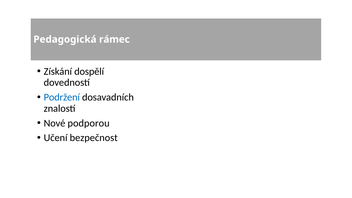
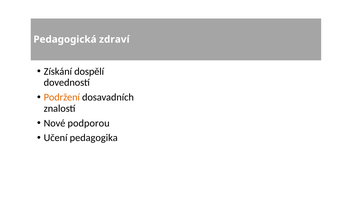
rámec: rámec -> zdraví
Podržení colour: blue -> orange
bezpečnost: bezpečnost -> pedagogika
